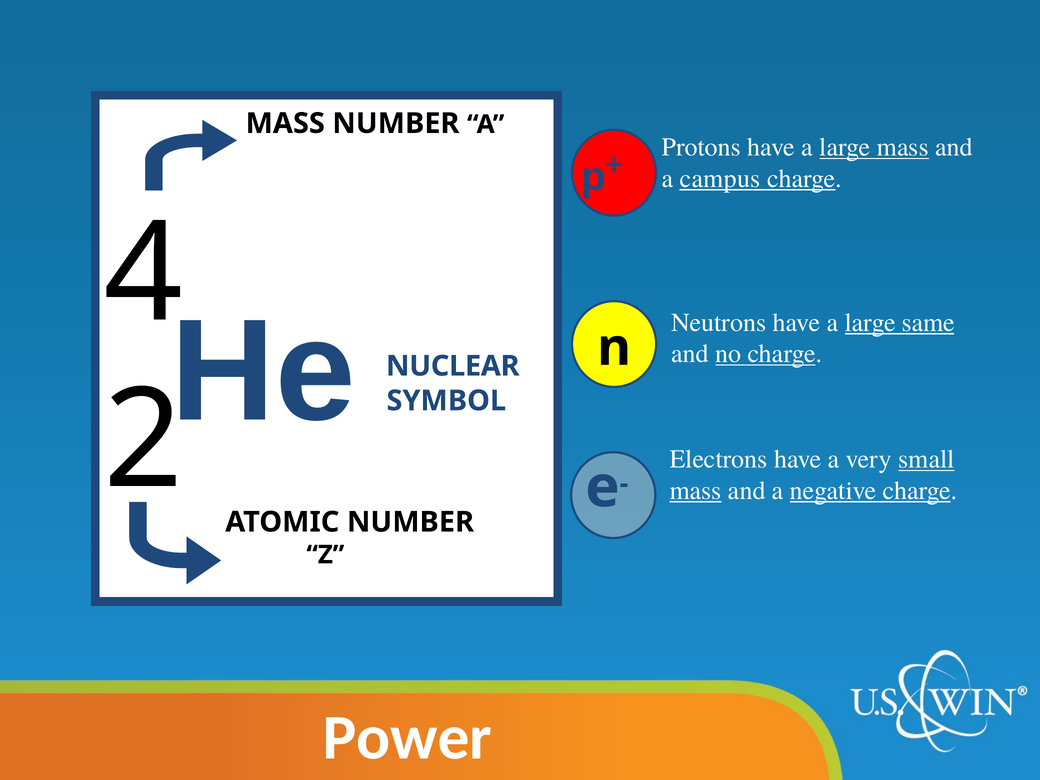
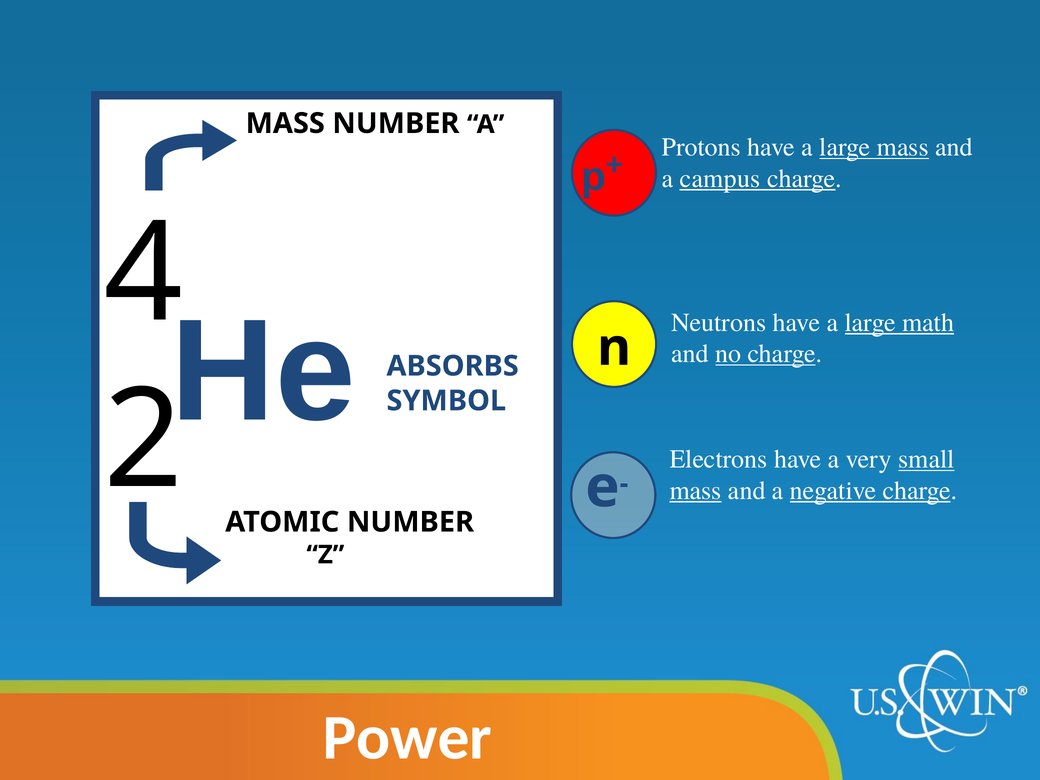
same: same -> math
NUCLEAR: NUCLEAR -> ABSORBS
